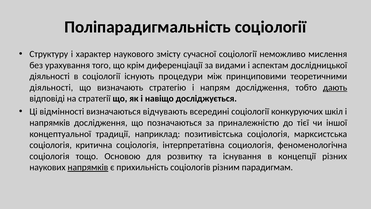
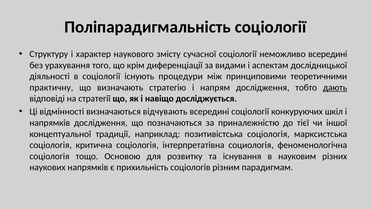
неможливо мислення: мислення -> всередині
діяльності at (51, 87): діяльності -> практичну
концепції: концепції -> науковим
напрямків at (88, 167) underline: present -> none
